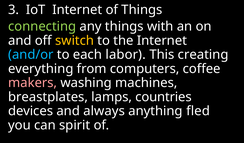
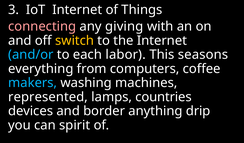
connecting colour: light green -> pink
any things: things -> giving
creating: creating -> seasons
makers colour: pink -> light blue
breastplates: breastplates -> represented
always: always -> border
fled: fled -> drip
